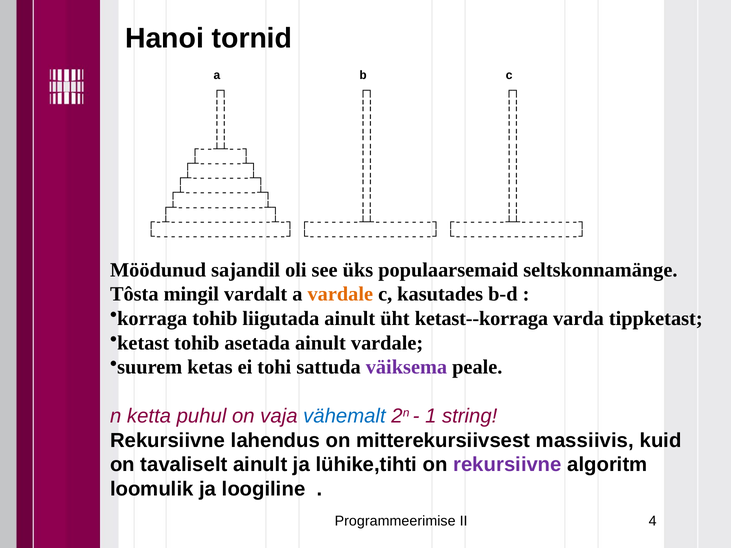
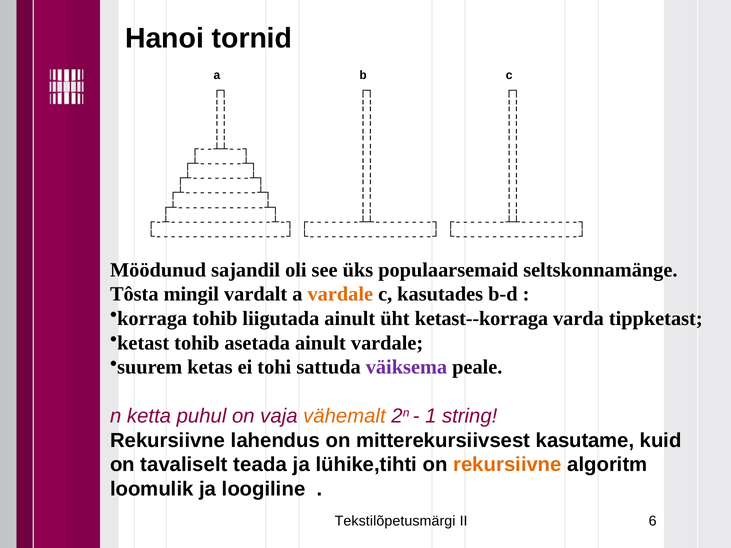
vähemalt colour: blue -> orange
massiivis: massiivis -> kasutame
tavaliselt ainult: ainult -> teada
rekursiivne at (507, 465) colour: purple -> orange
Programmeerimise: Programmeerimise -> Tekstilõpetusmärgi
4: 4 -> 6
